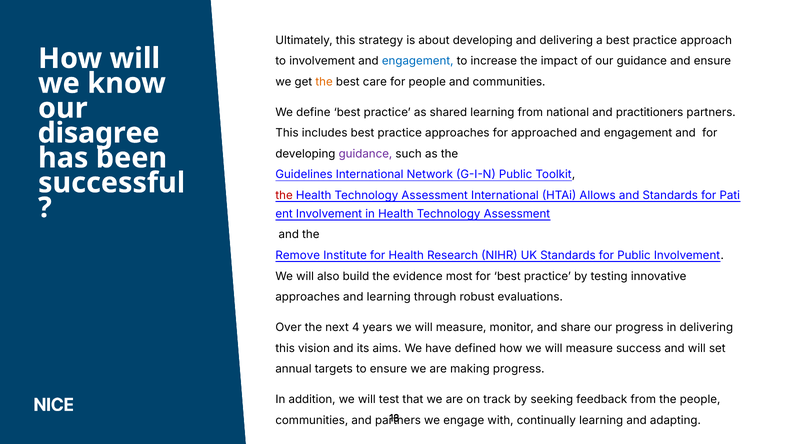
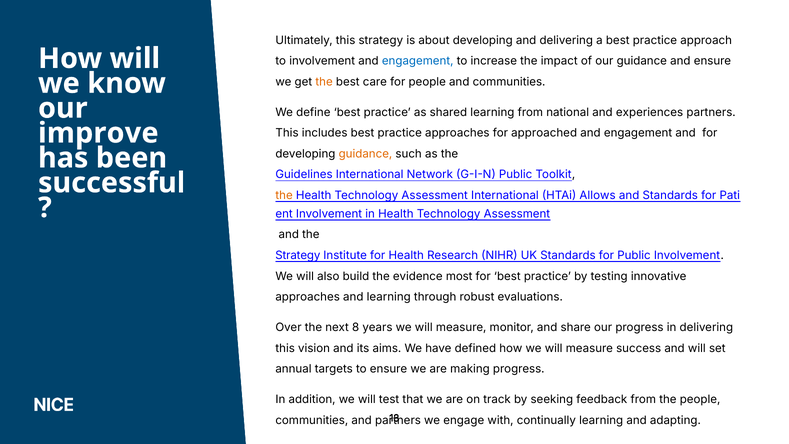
practitioners: practitioners -> experiences
disagree: disagree -> improve
guidance at (365, 154) colour: purple -> orange
the at (284, 195) colour: red -> orange
Remove at (298, 255): Remove -> Strategy
4: 4 -> 8
